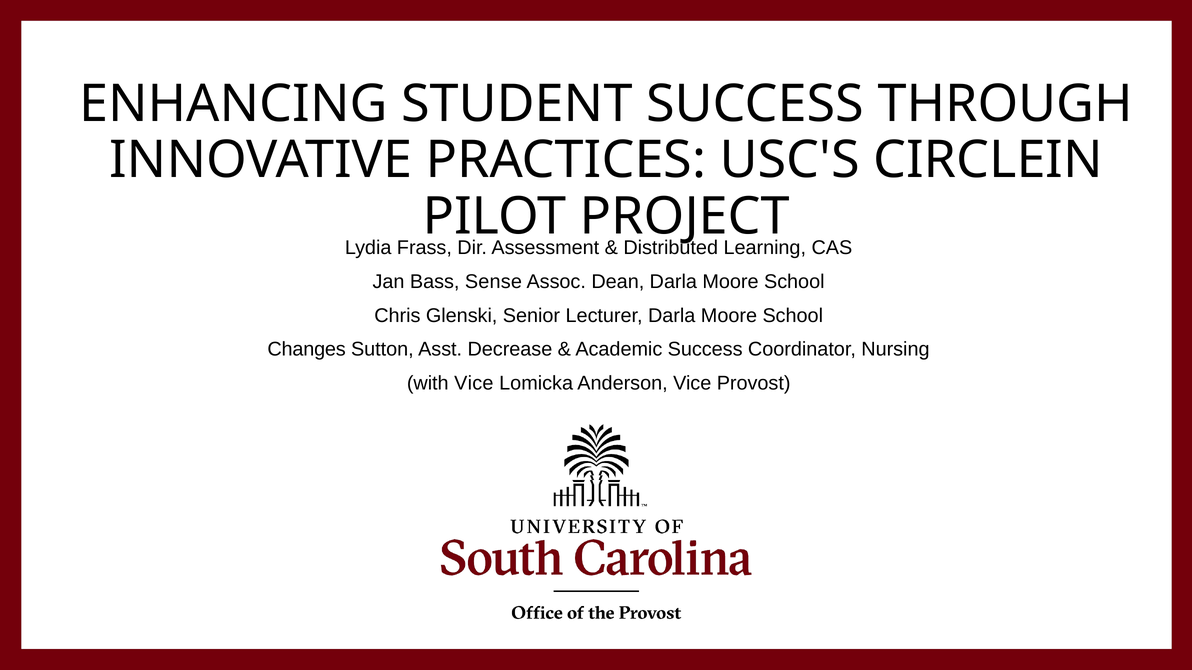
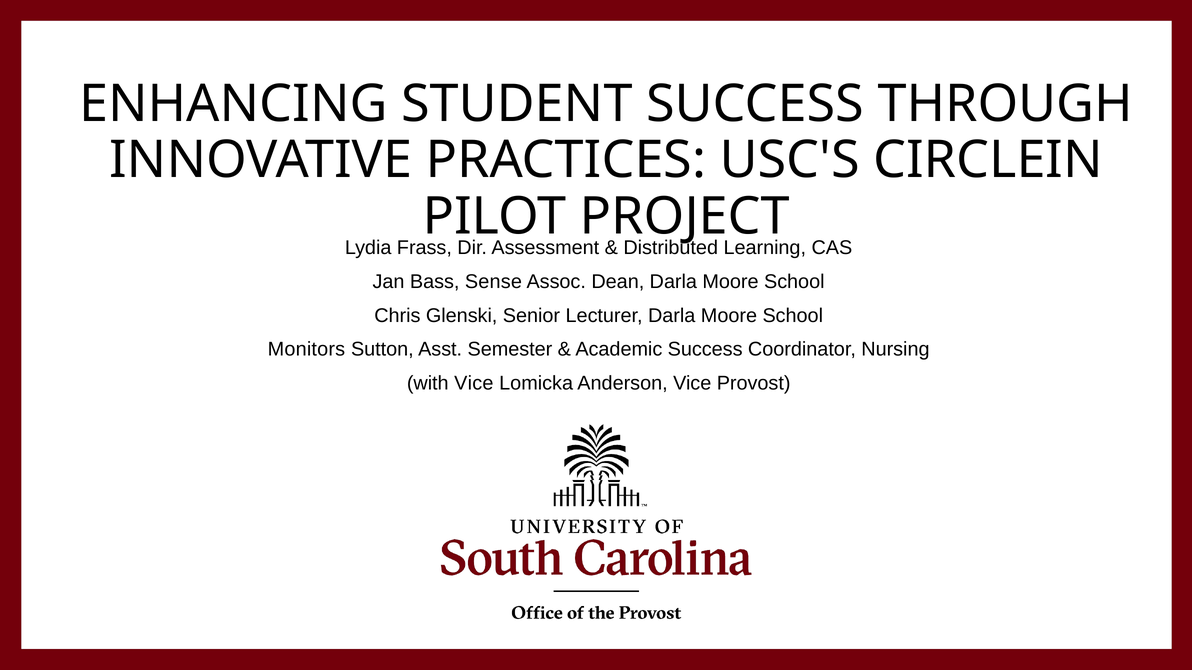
Changes: Changes -> Monitors
Decrease: Decrease -> Semester
